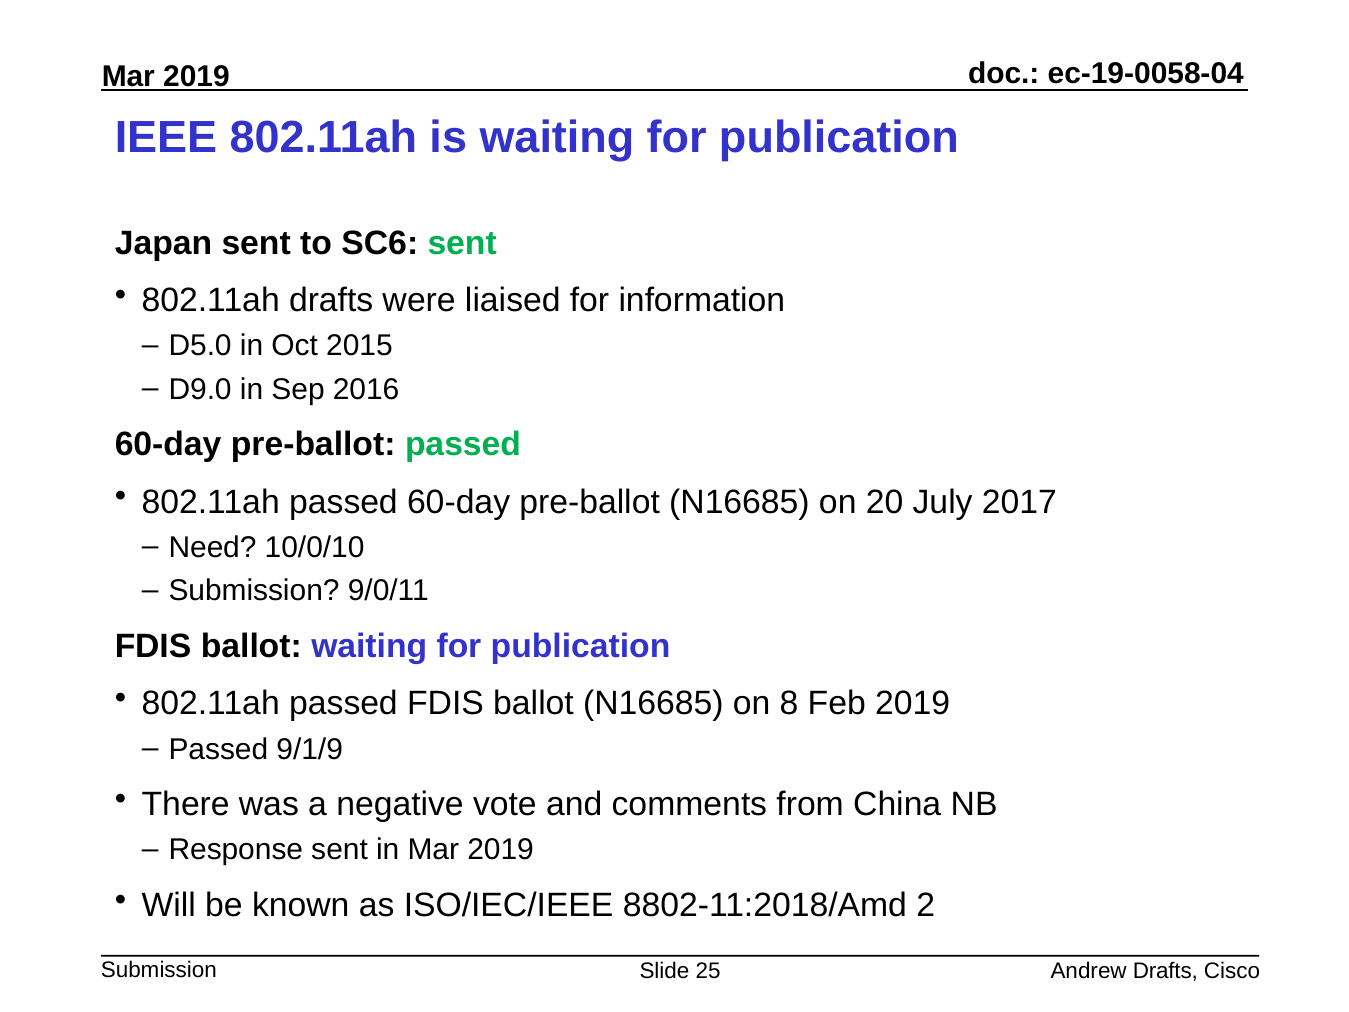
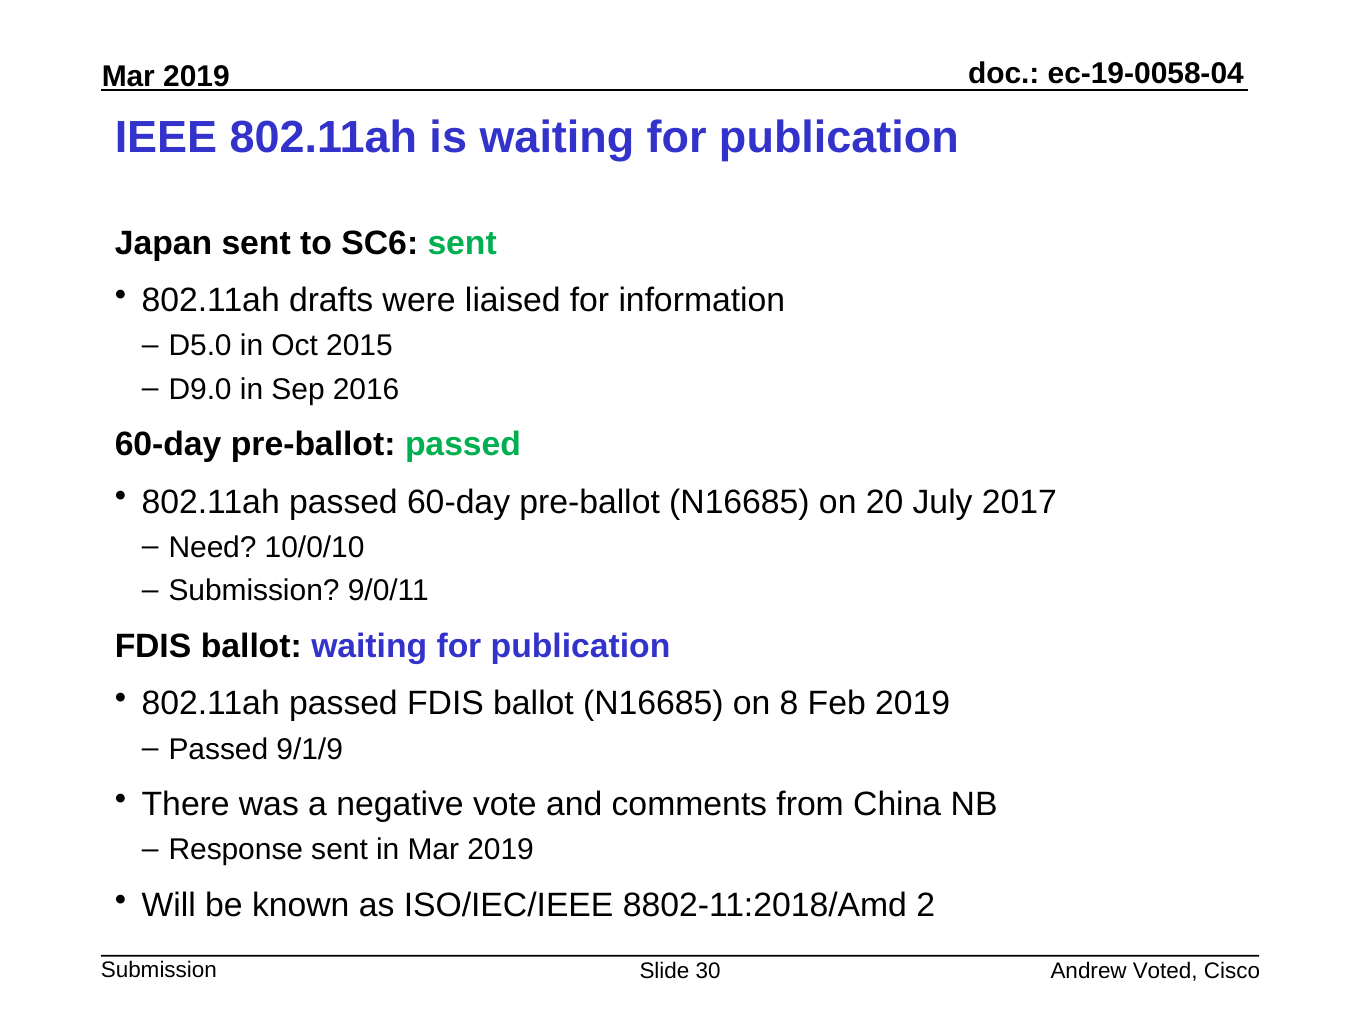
25: 25 -> 30
Andrew Drafts: Drafts -> Voted
